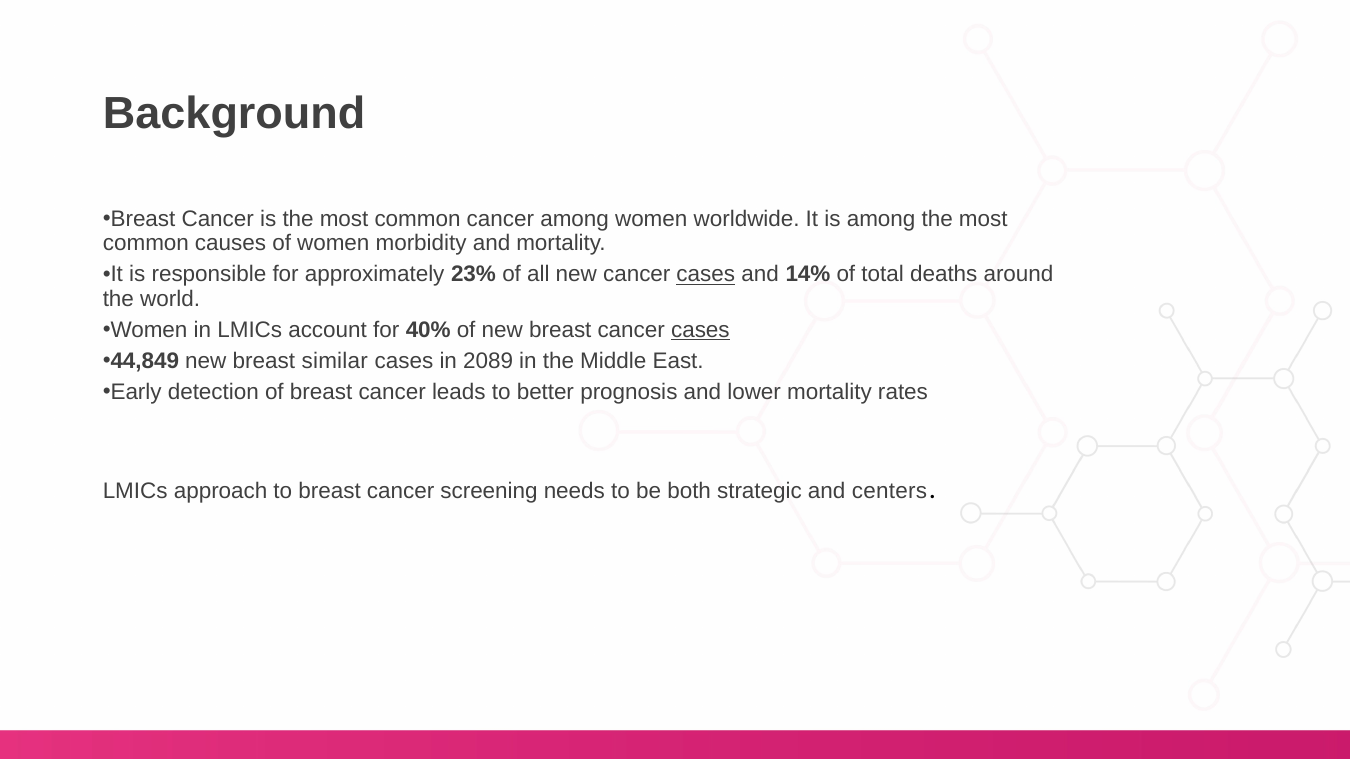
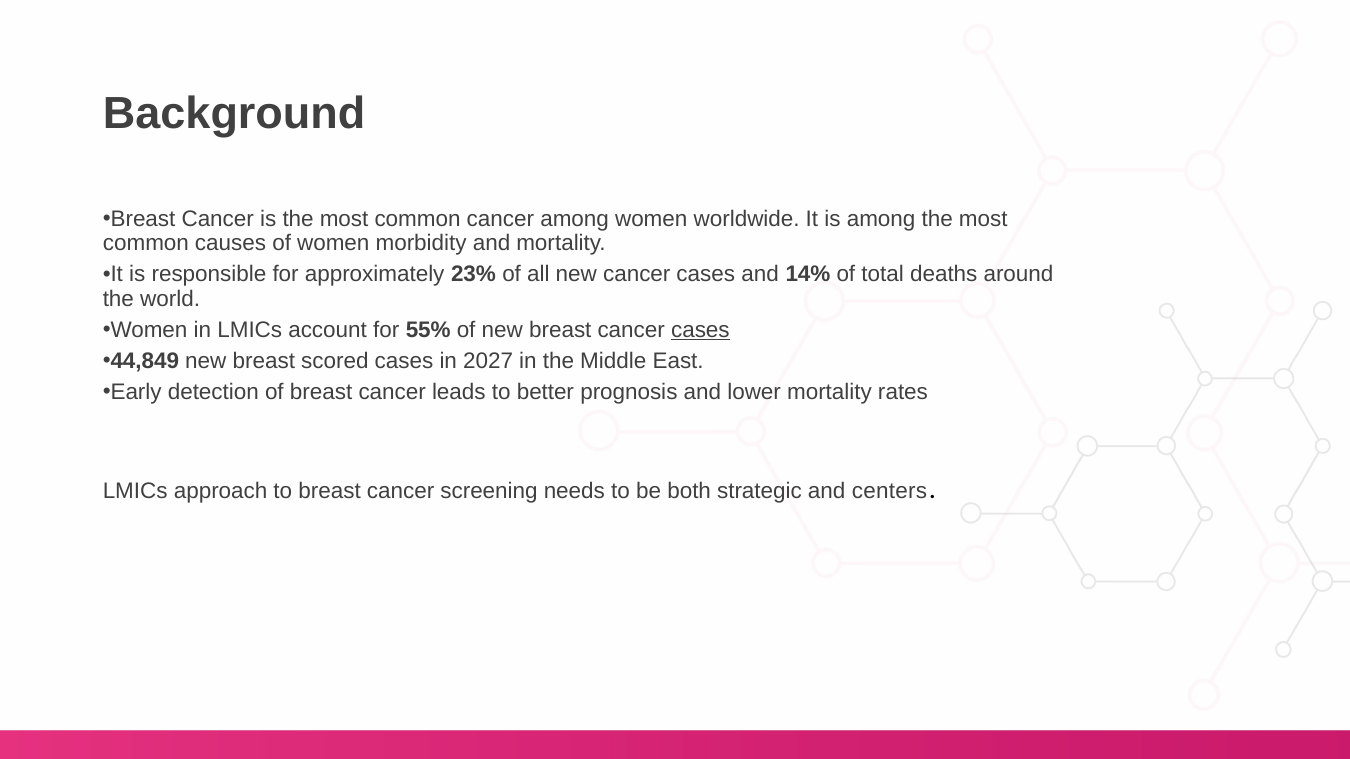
cases at (706, 275) underline: present -> none
40%: 40% -> 55%
similar: similar -> scored
2089: 2089 -> 2027
